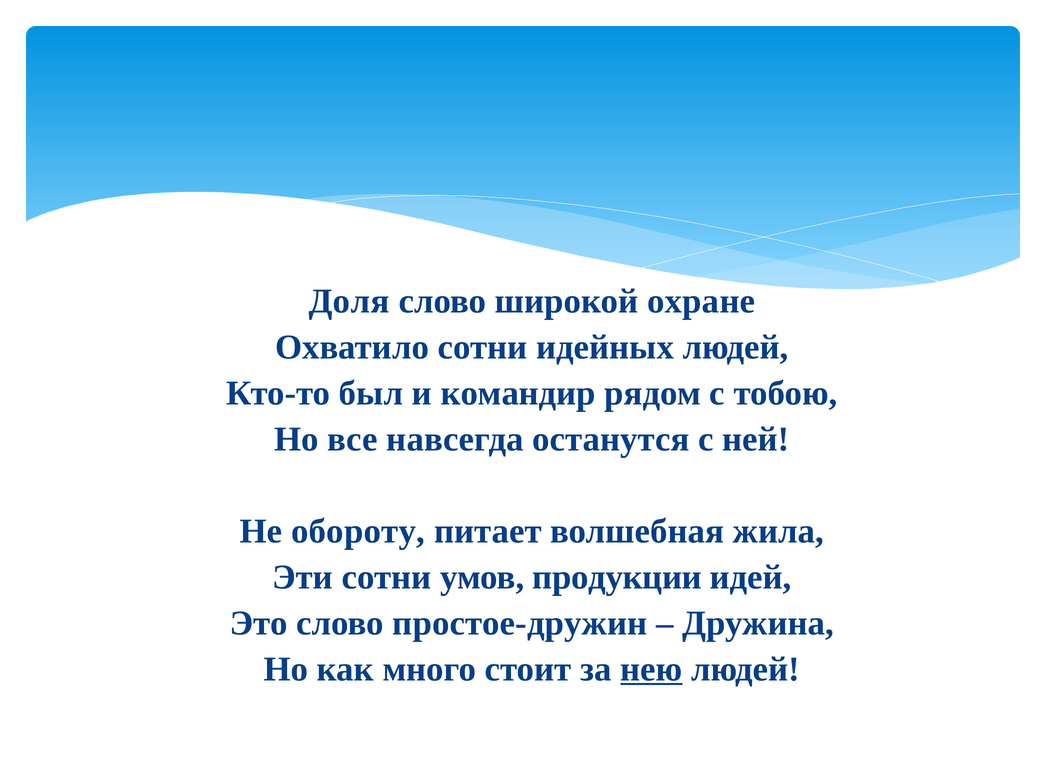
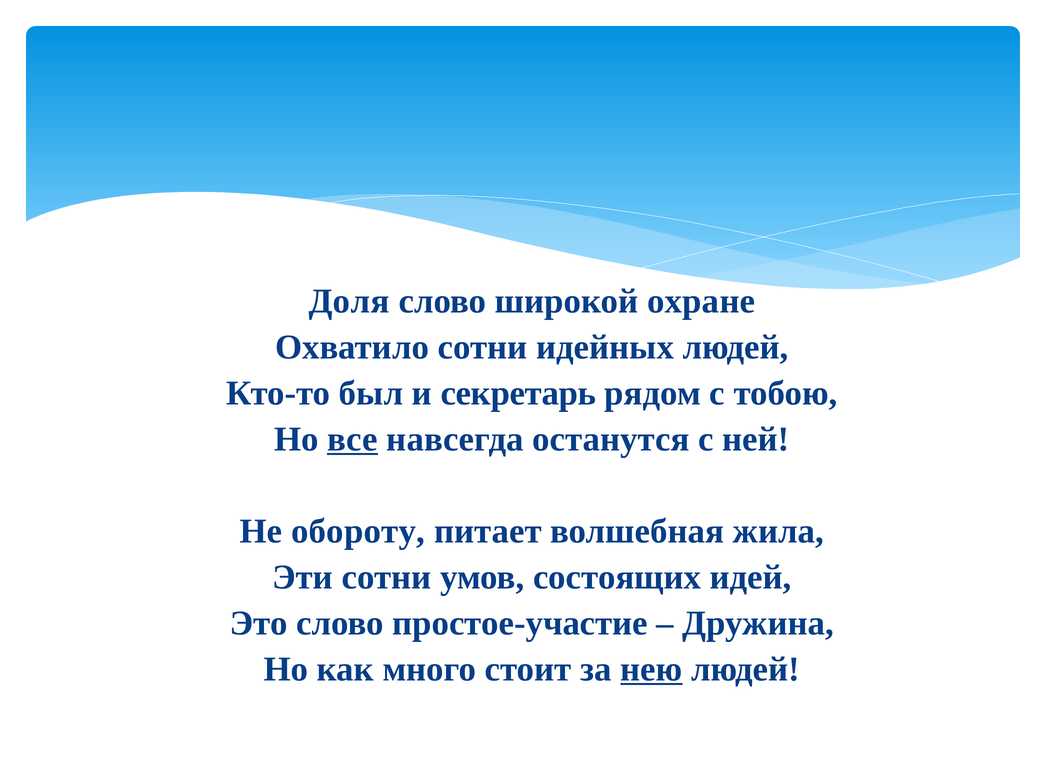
командир: командир -> секретарь
все underline: none -> present
продукции: продукции -> состоящих
простое-дружин: простое-дружин -> простое-участие
